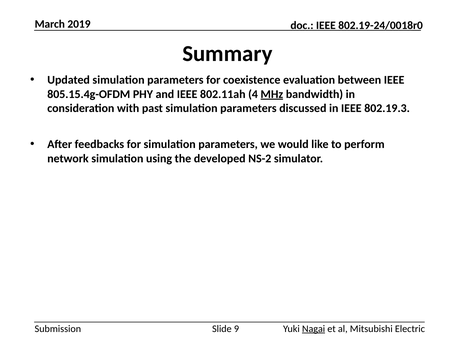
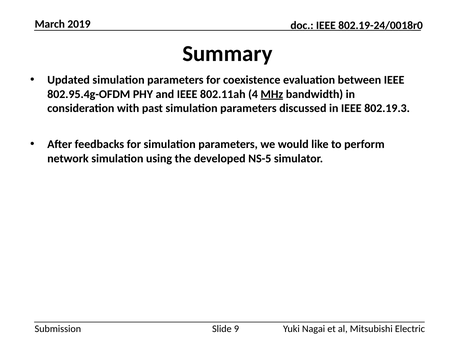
805.15.4g-OFDM: 805.15.4g-OFDM -> 802.95.4g-OFDM
NS-2: NS-2 -> NS-5
Nagai underline: present -> none
